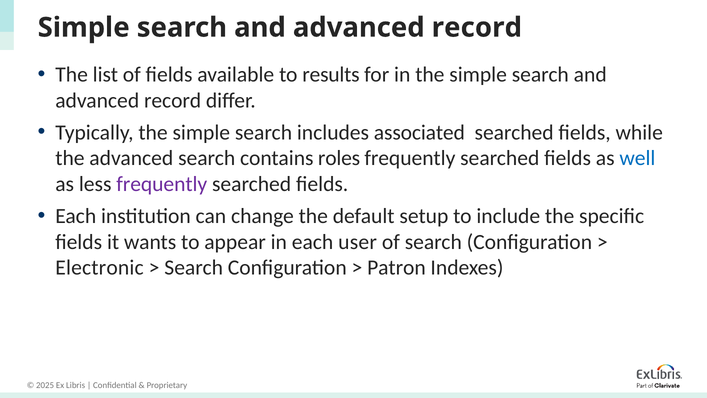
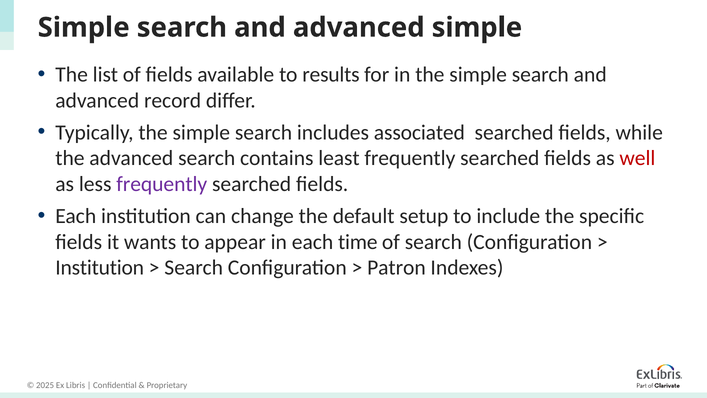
record at (477, 28): record -> simple
roles: roles -> least
well colour: blue -> red
user: user -> time
Electronic at (100, 268): Electronic -> Institution
